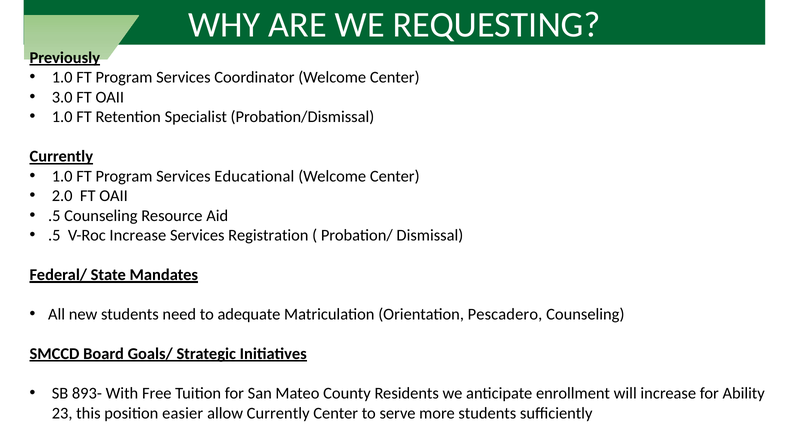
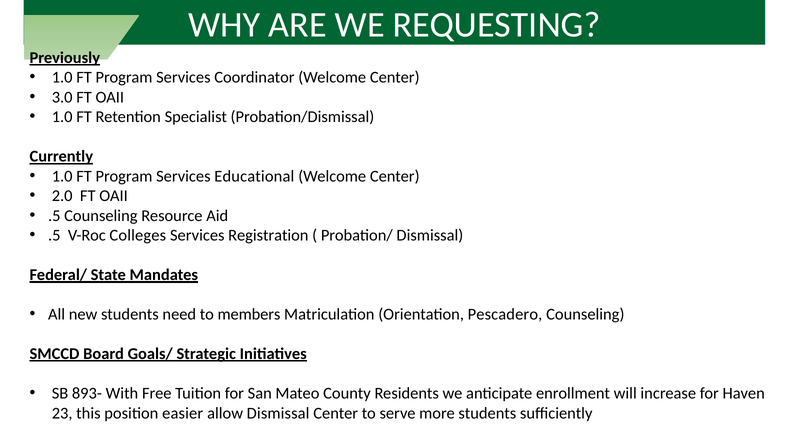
V-Roc Increase: Increase -> Colleges
adequate: adequate -> members
Ability: Ability -> Haven
allow Currently: Currently -> Dismissal
